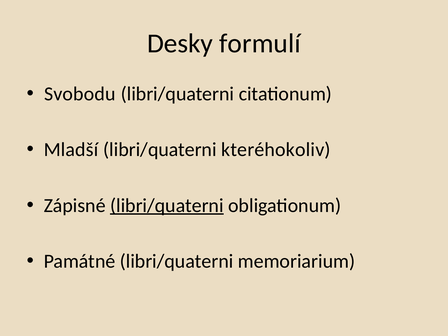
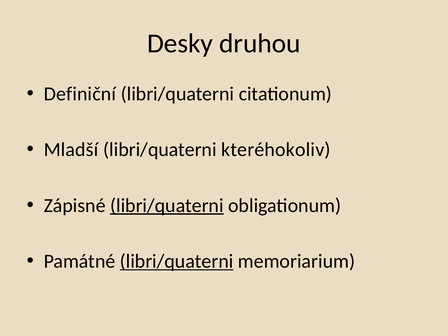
formulí: formulí -> druhou
Svobodu: Svobodu -> Definiční
libri/quaterni at (177, 261) underline: none -> present
